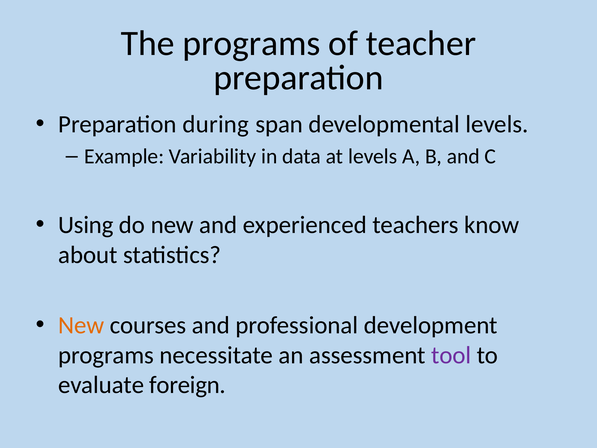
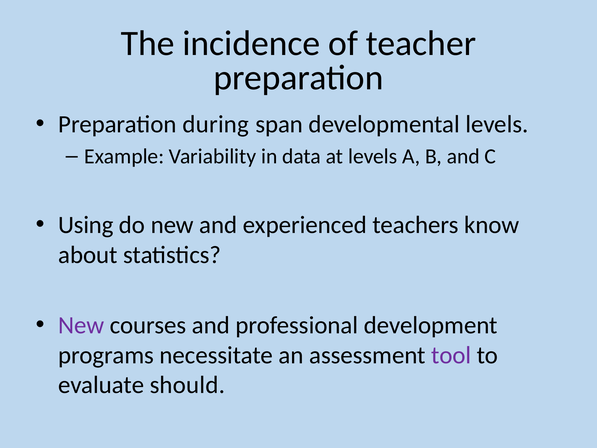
The programs: programs -> incidence
New at (81, 325) colour: orange -> purple
foreign: foreign -> should
